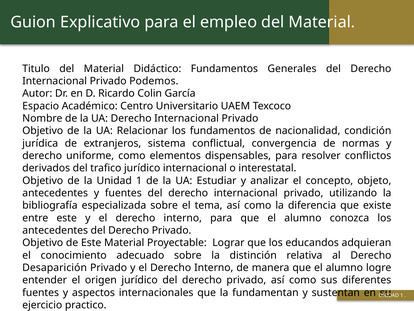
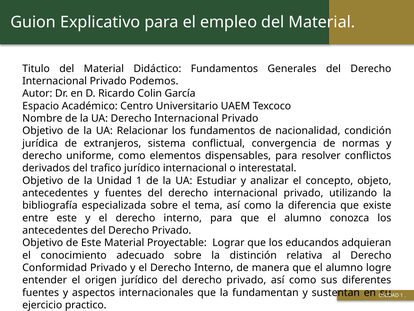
Desaparición: Desaparición -> Conformidad
